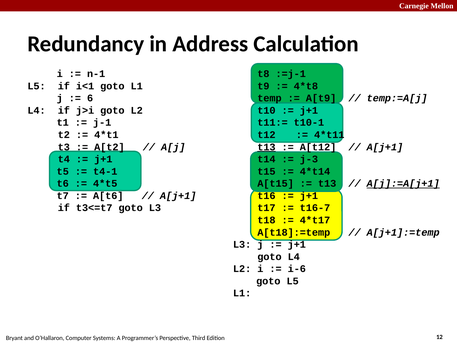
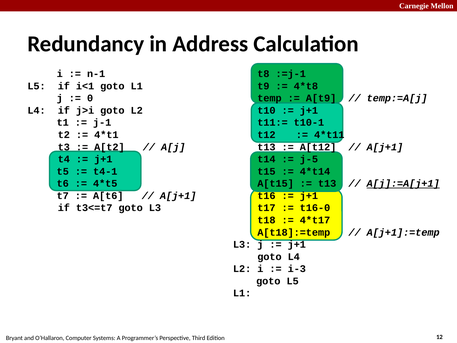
6: 6 -> 0
t13 at (266, 147) underline: present -> none
j-3: j-3 -> j-5
t16-7: t16-7 -> t16-0
i-6: i-6 -> i-3
